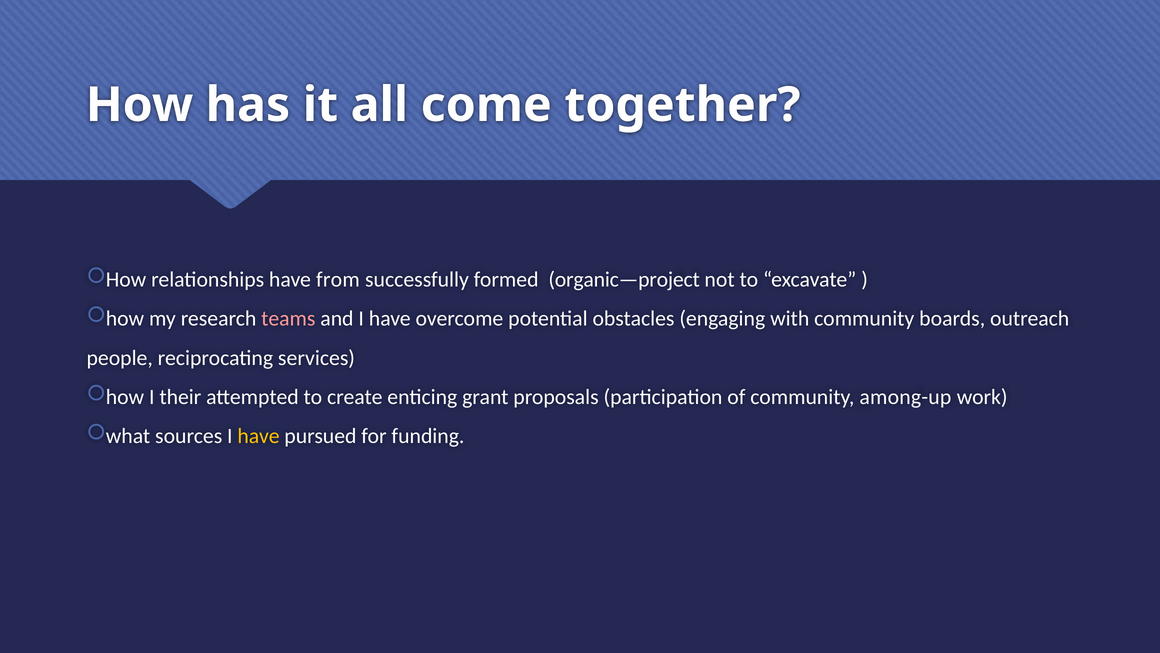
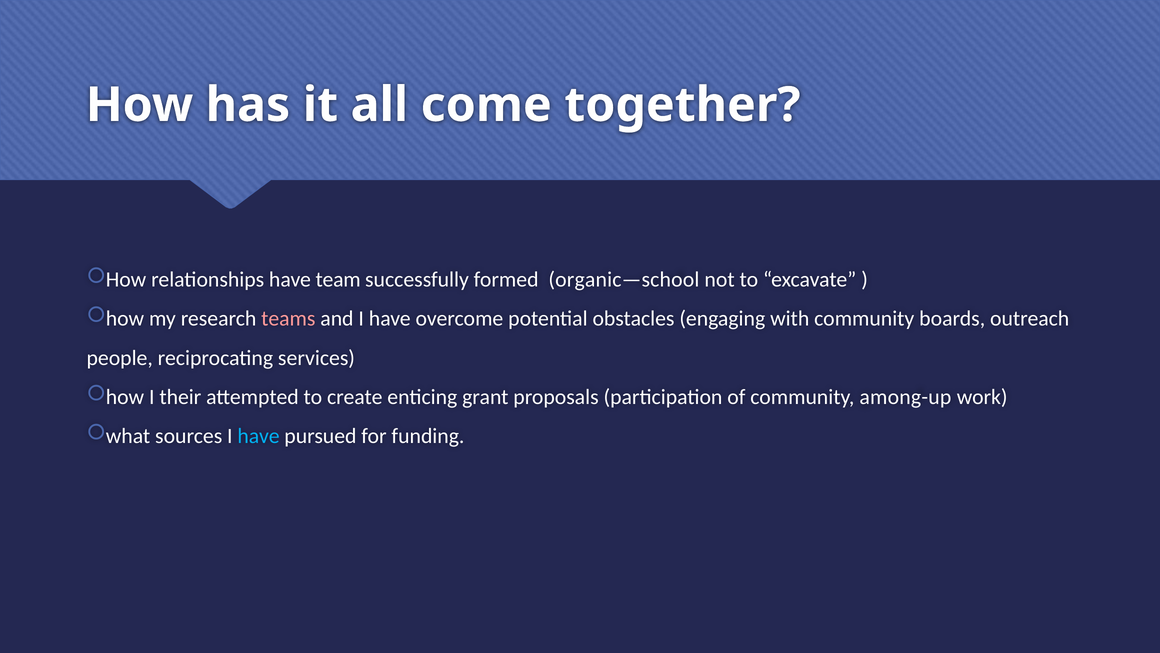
from: from -> team
organic—project: organic—project -> organic—school
have at (259, 436) colour: yellow -> light blue
